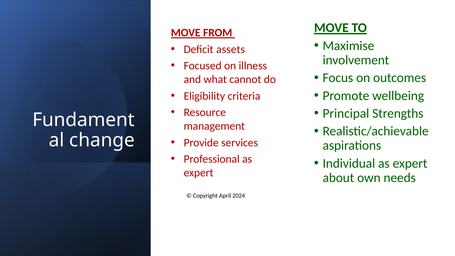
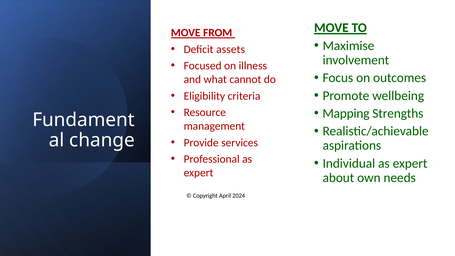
Principal: Principal -> Mapping
